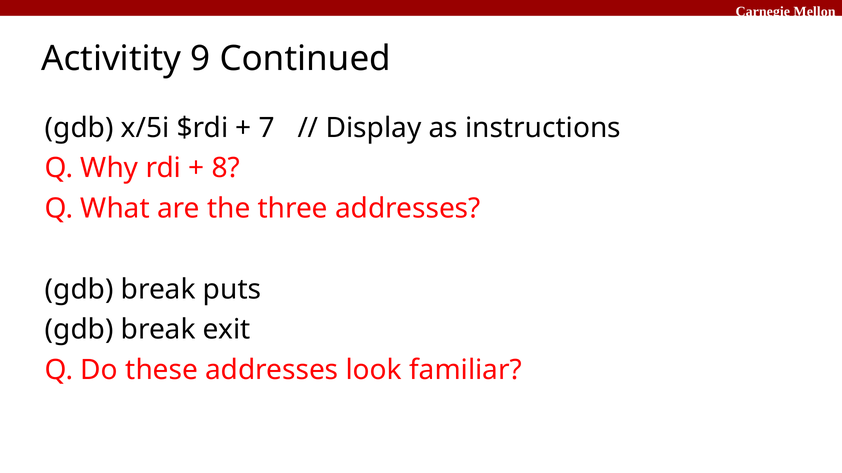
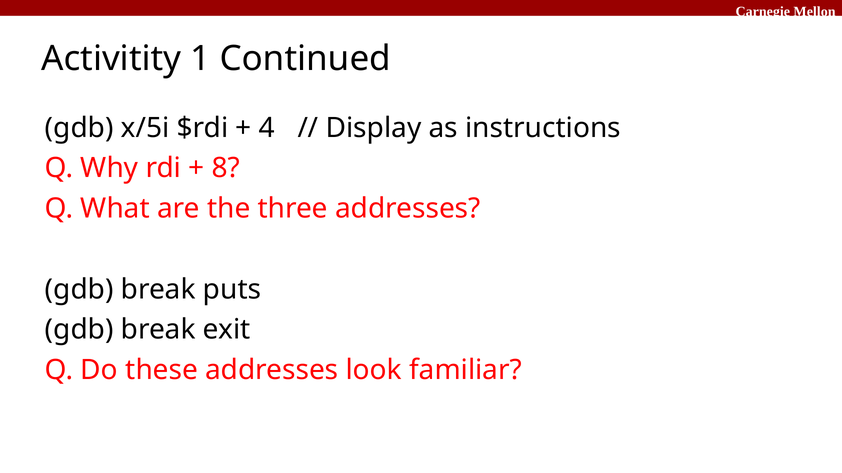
9: 9 -> 1
7: 7 -> 4
